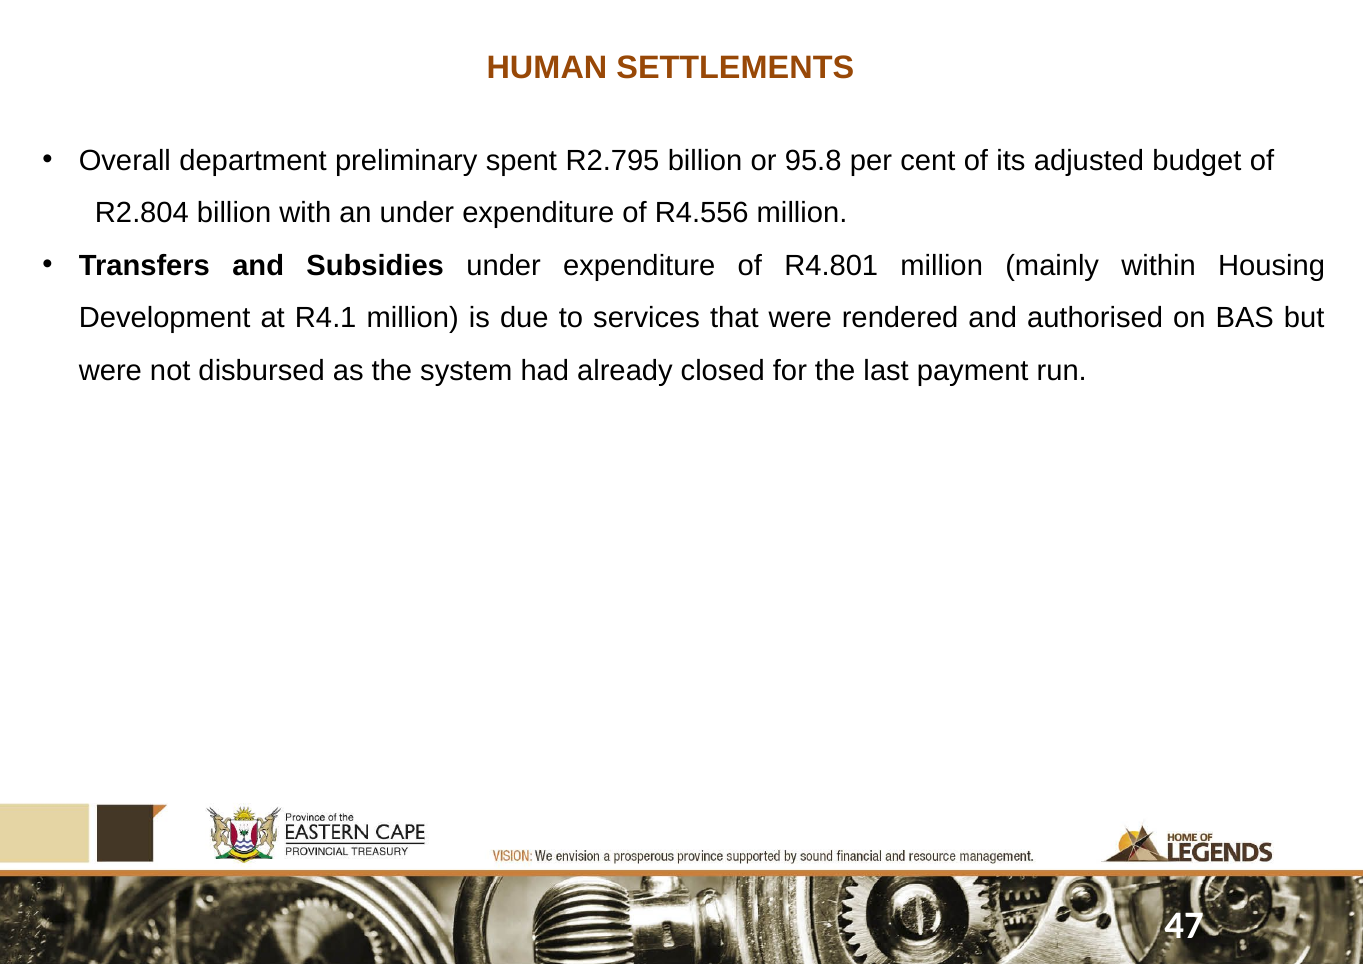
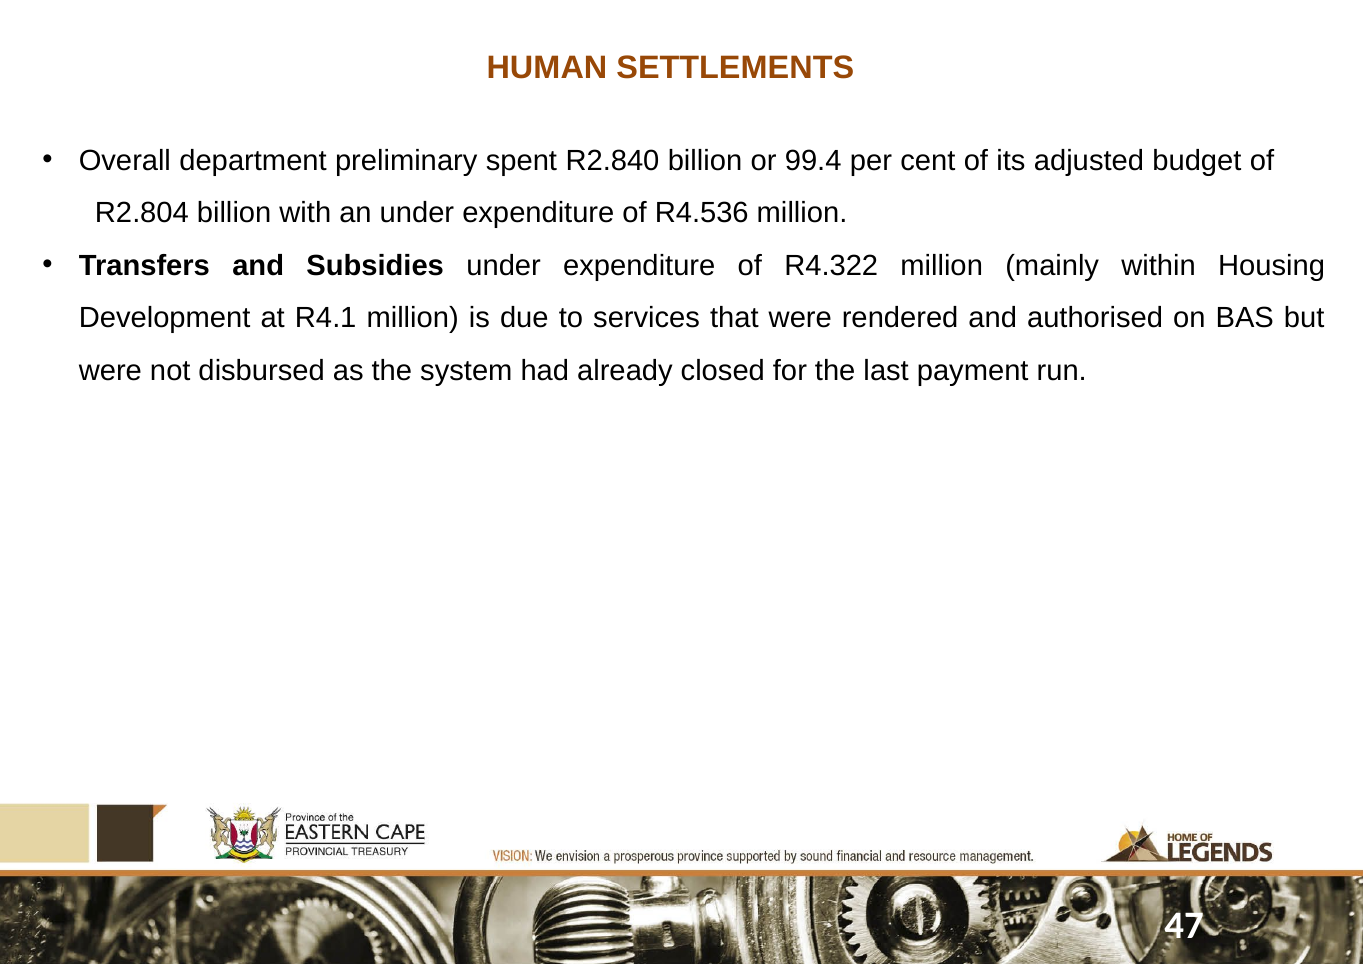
R2.795: R2.795 -> R2.840
95.8: 95.8 -> 99.4
R4.556: R4.556 -> R4.536
R4.801: R4.801 -> R4.322
